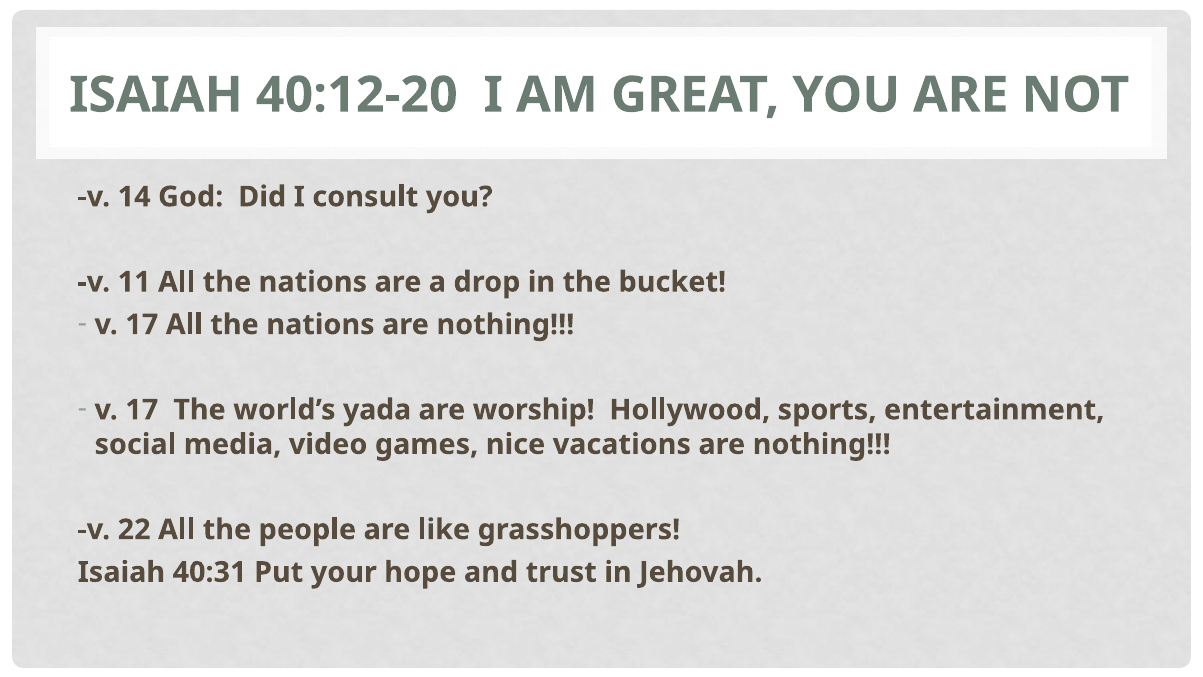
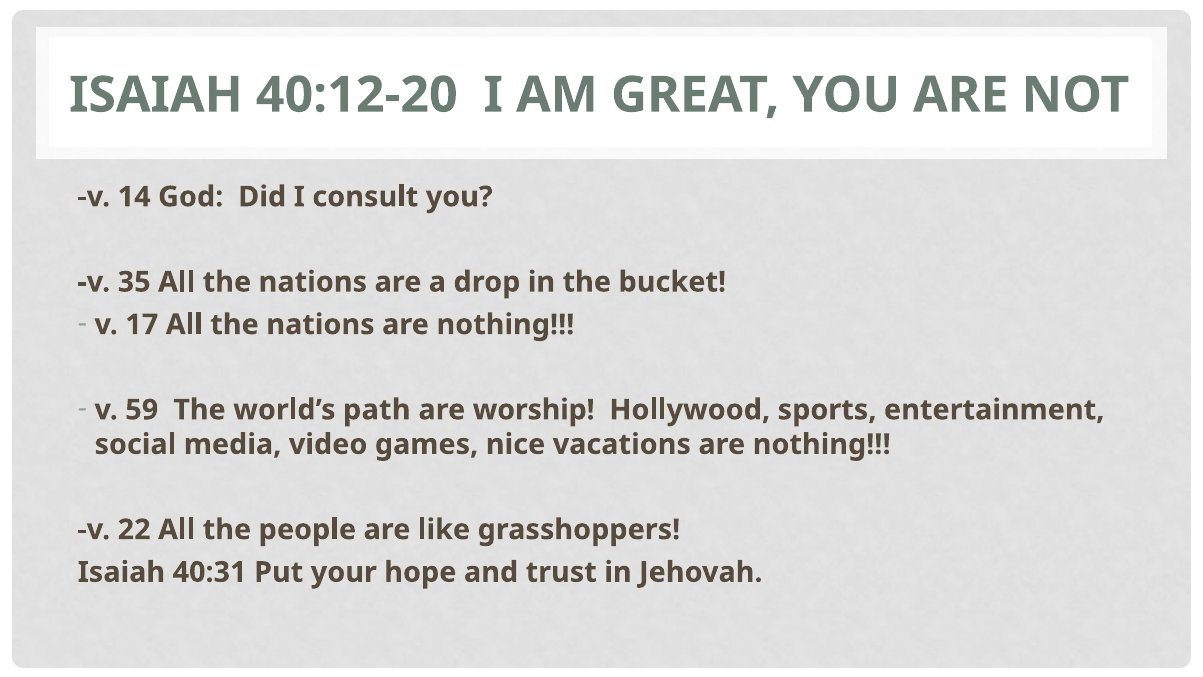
11: 11 -> 35
17 at (142, 410): 17 -> 59
yada: yada -> path
